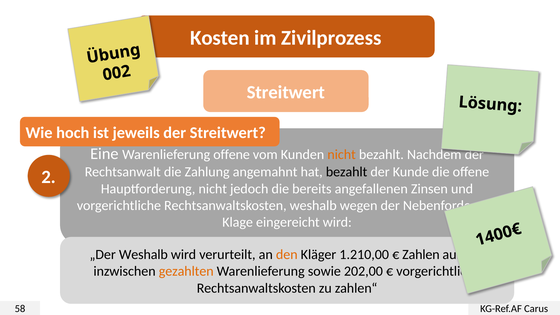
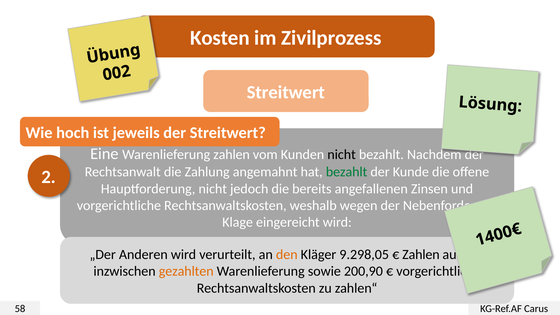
Warenlieferung offene: offene -> zahlen
nicht at (342, 155) colour: orange -> black
bezahlt at (347, 172) colour: black -> green
„Der Weshalb: Weshalb -> Anderen
1.210,00: 1.210,00 -> 9.298,05
202,00: 202,00 -> 200,90
